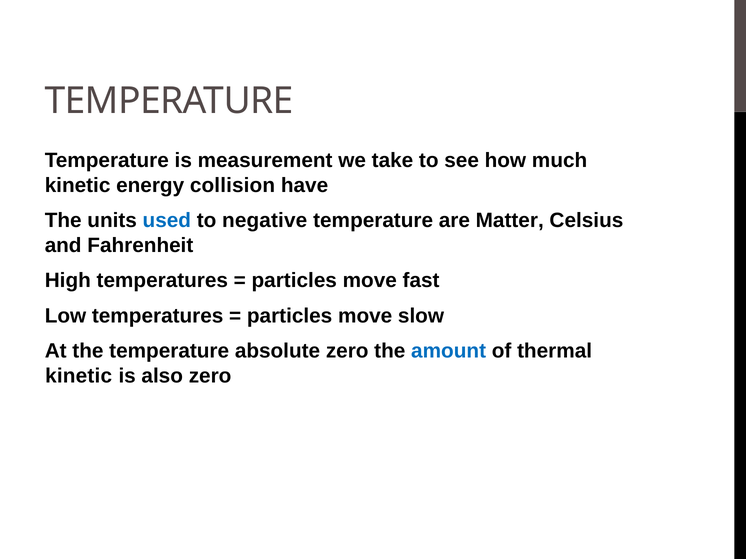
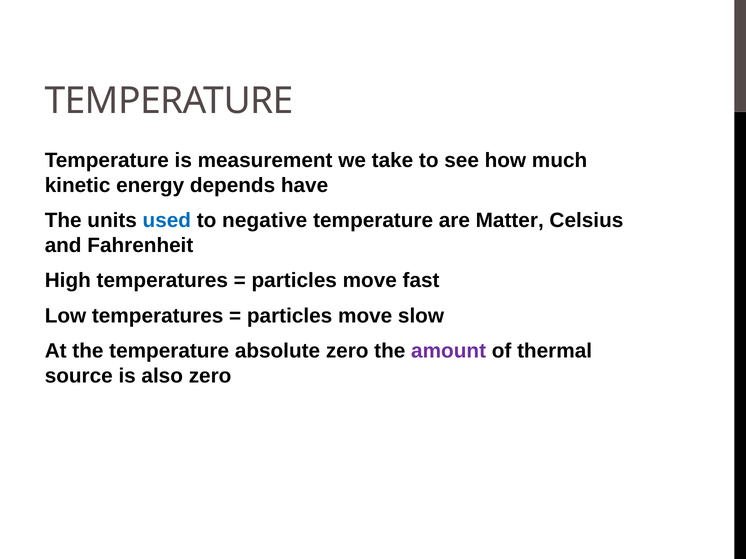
collision: collision -> depends
amount colour: blue -> purple
kinetic at (79, 376): kinetic -> source
